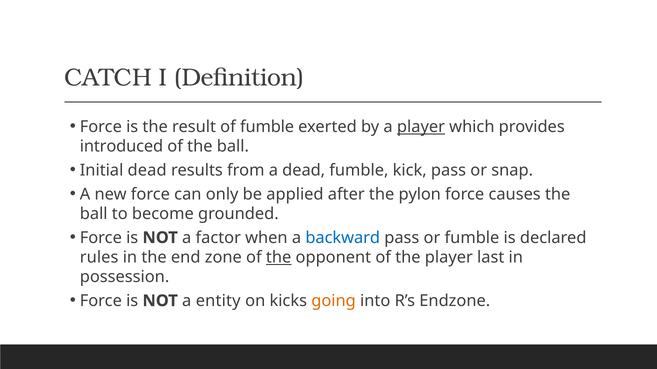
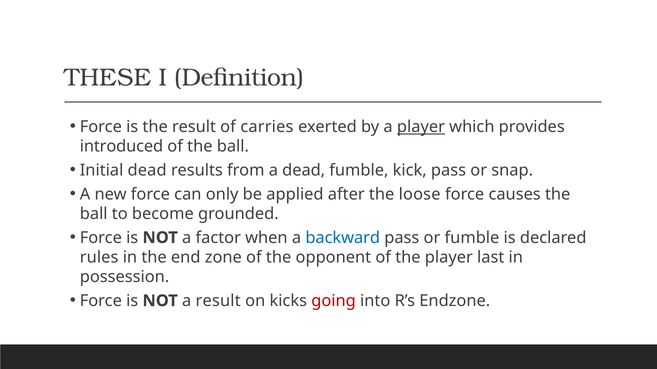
CATCH: CATCH -> THESE
of fumble: fumble -> carries
pylon: pylon -> loose
the at (279, 258) underline: present -> none
a entity: entity -> result
going colour: orange -> red
